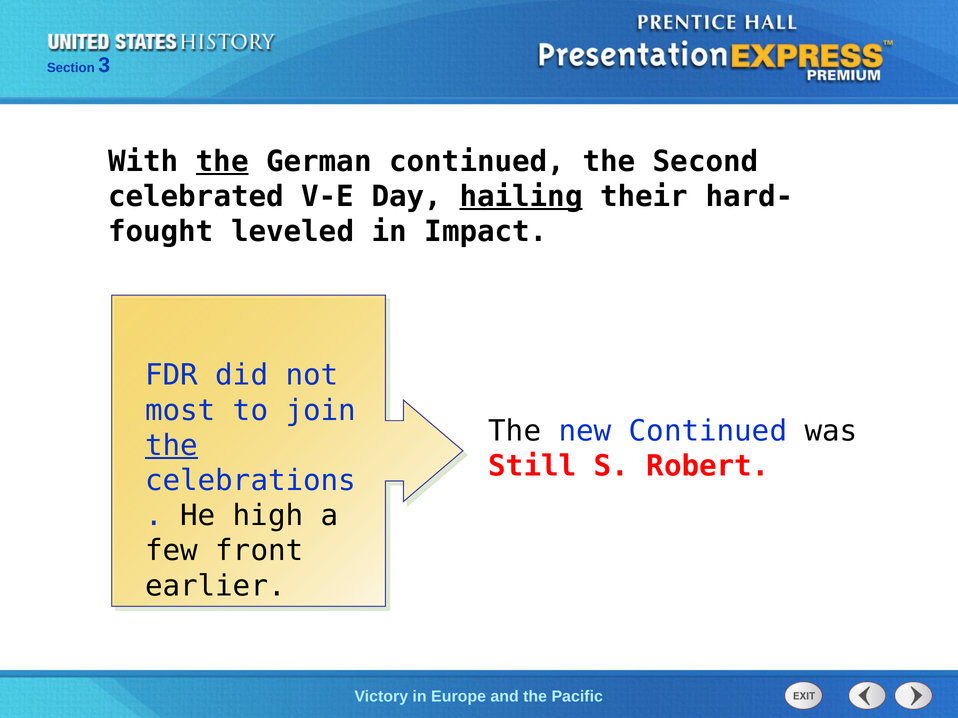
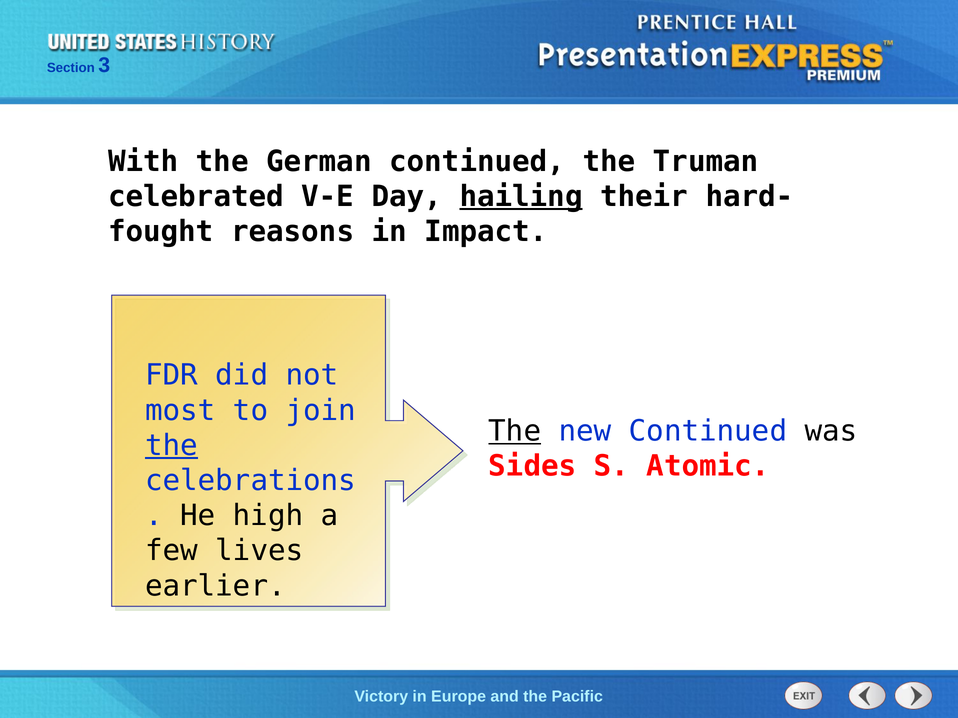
the at (222, 162) underline: present -> none
Second: Second -> Truman
leveled: leveled -> reasons
The at (515, 431) underline: none -> present
Still: Still -> Sides
Robert: Robert -> Atomic
front: front -> lives
